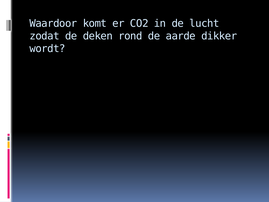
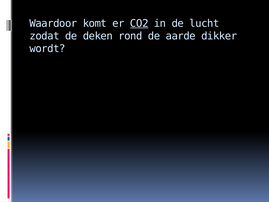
CO2 underline: none -> present
